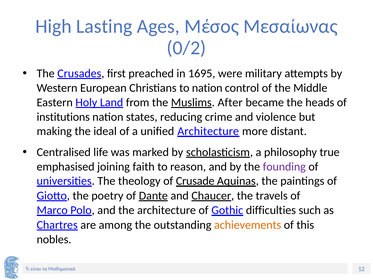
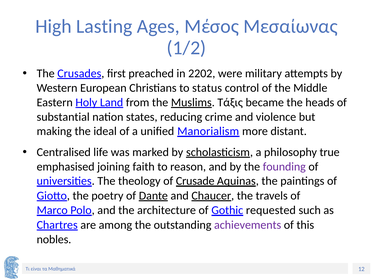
0/2: 0/2 -> 1/2
1695: 1695 -> 2202
to nation: nation -> status
After: After -> Τάξις
institutions: institutions -> substantial
unified Architecture: Architecture -> Manorialism
difficulties: difficulties -> requested
achievements colour: orange -> purple
